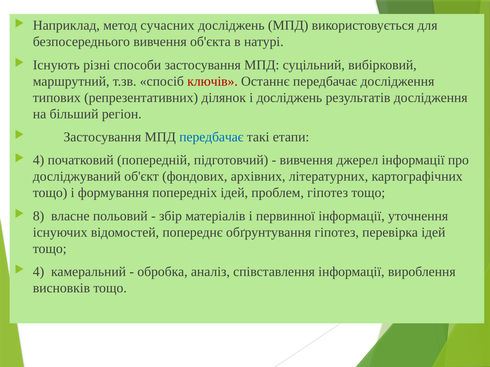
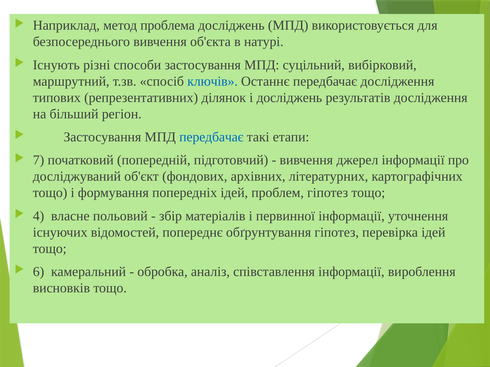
сучасних: сучасних -> проблема
ключів colour: red -> blue
4 at (39, 160): 4 -> 7
8: 8 -> 4
4 at (39, 272): 4 -> 6
